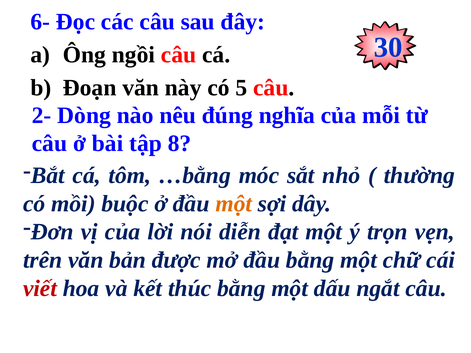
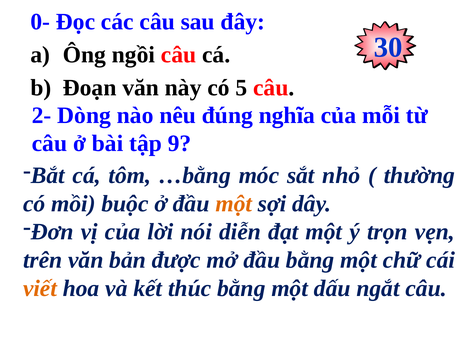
6-: 6- -> 0-
8: 8 -> 9
viết colour: red -> orange
